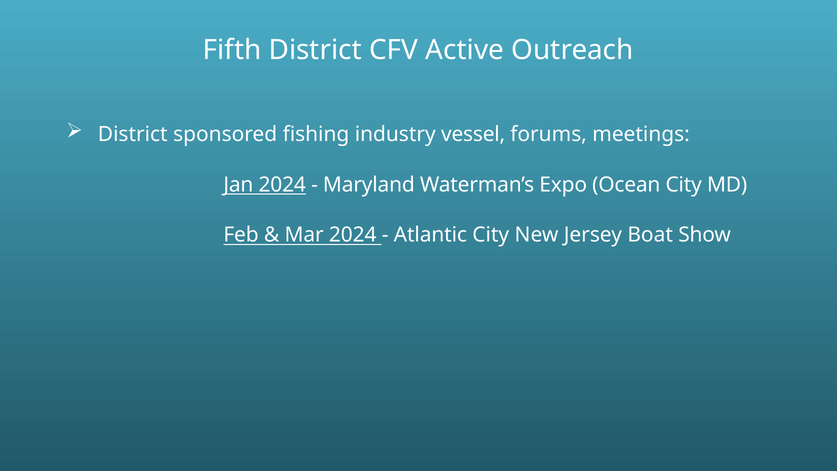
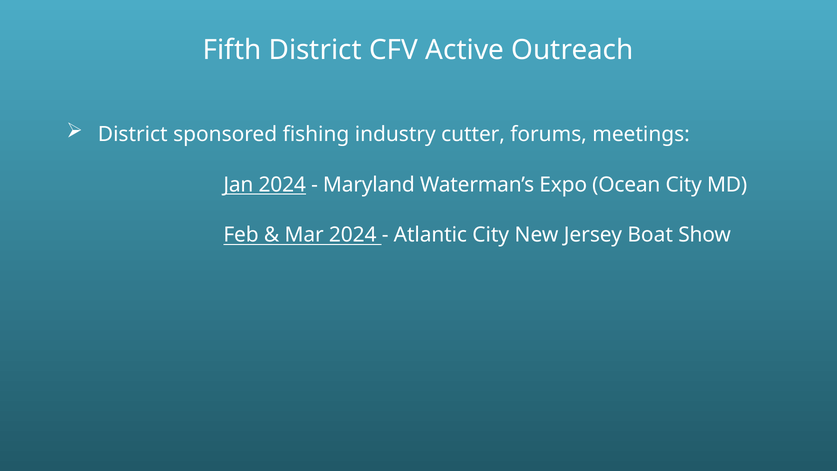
vessel: vessel -> cutter
